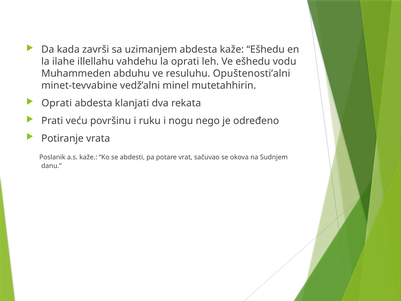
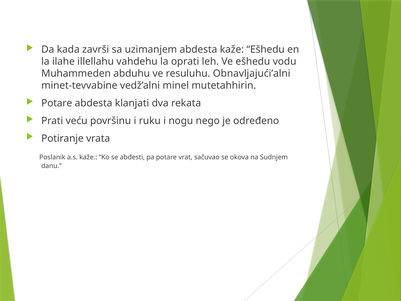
Opuštenosti’alni: Opuštenosti’alni -> Obnavljajući’alni
Oprati at (57, 103): Oprati -> Potare
